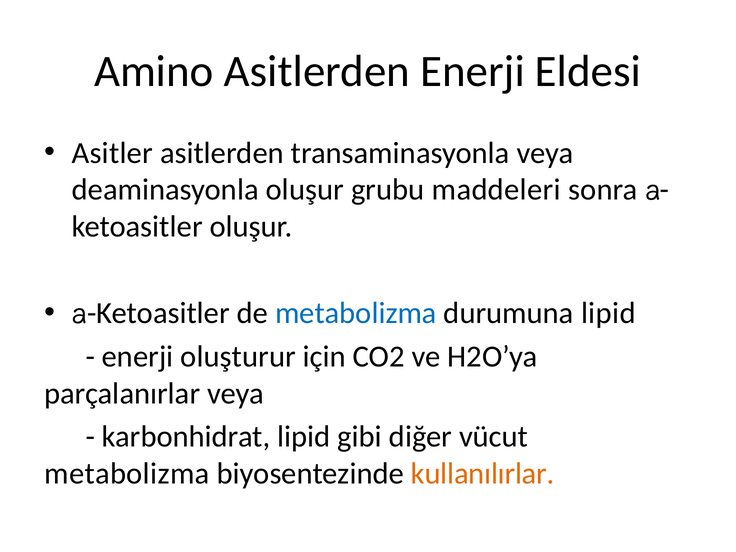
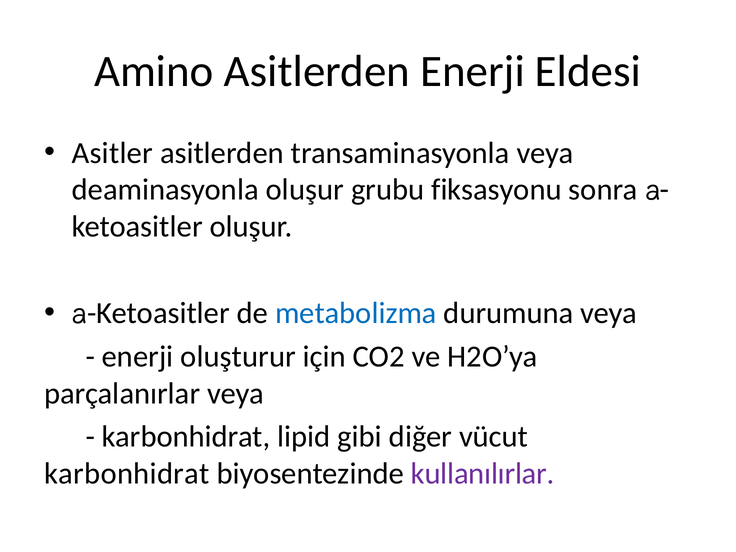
maddeleri: maddeleri -> fiksasyonu
durumuna lipid: lipid -> veya
metabolizma at (127, 474): metabolizma -> karbonhidrat
kullanılırlar colour: orange -> purple
